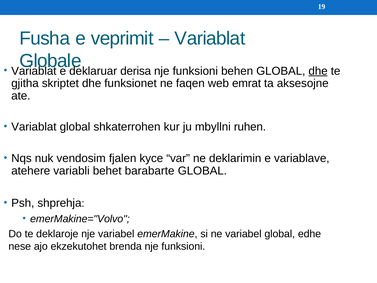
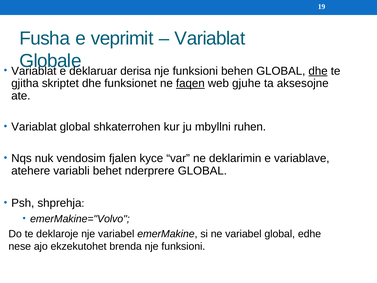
faqen underline: none -> present
emrat: emrat -> gjuhe
barabarte: barabarte -> nderprere
